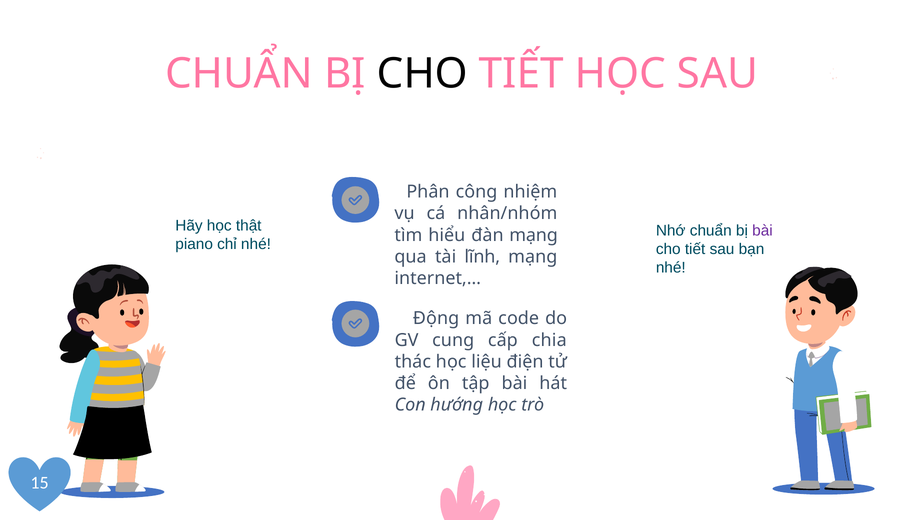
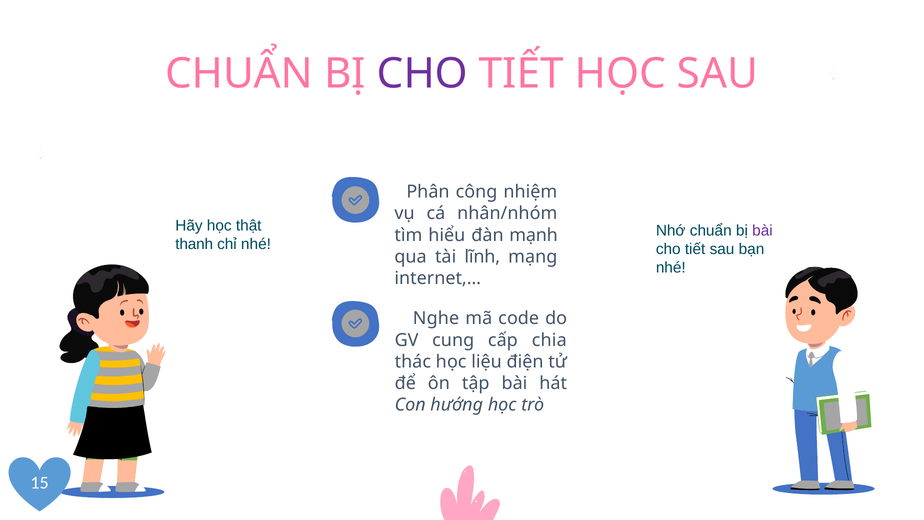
CHO at (422, 74) colour: black -> purple
đàn mạng: mạng -> mạnh
piano: piano -> thanh
Động: Động -> Nghe
